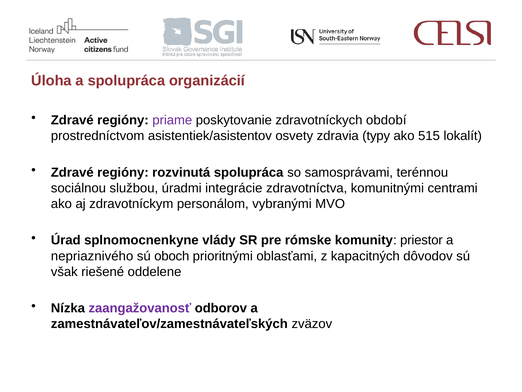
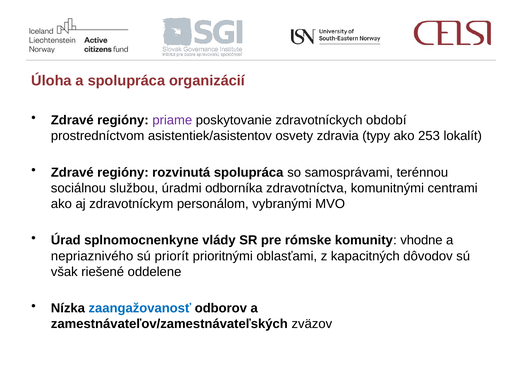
515: 515 -> 253
integrácie: integrácie -> odborníka
priestor: priestor -> vhodne
oboch: oboch -> priorít
zaangažovanosť colour: purple -> blue
